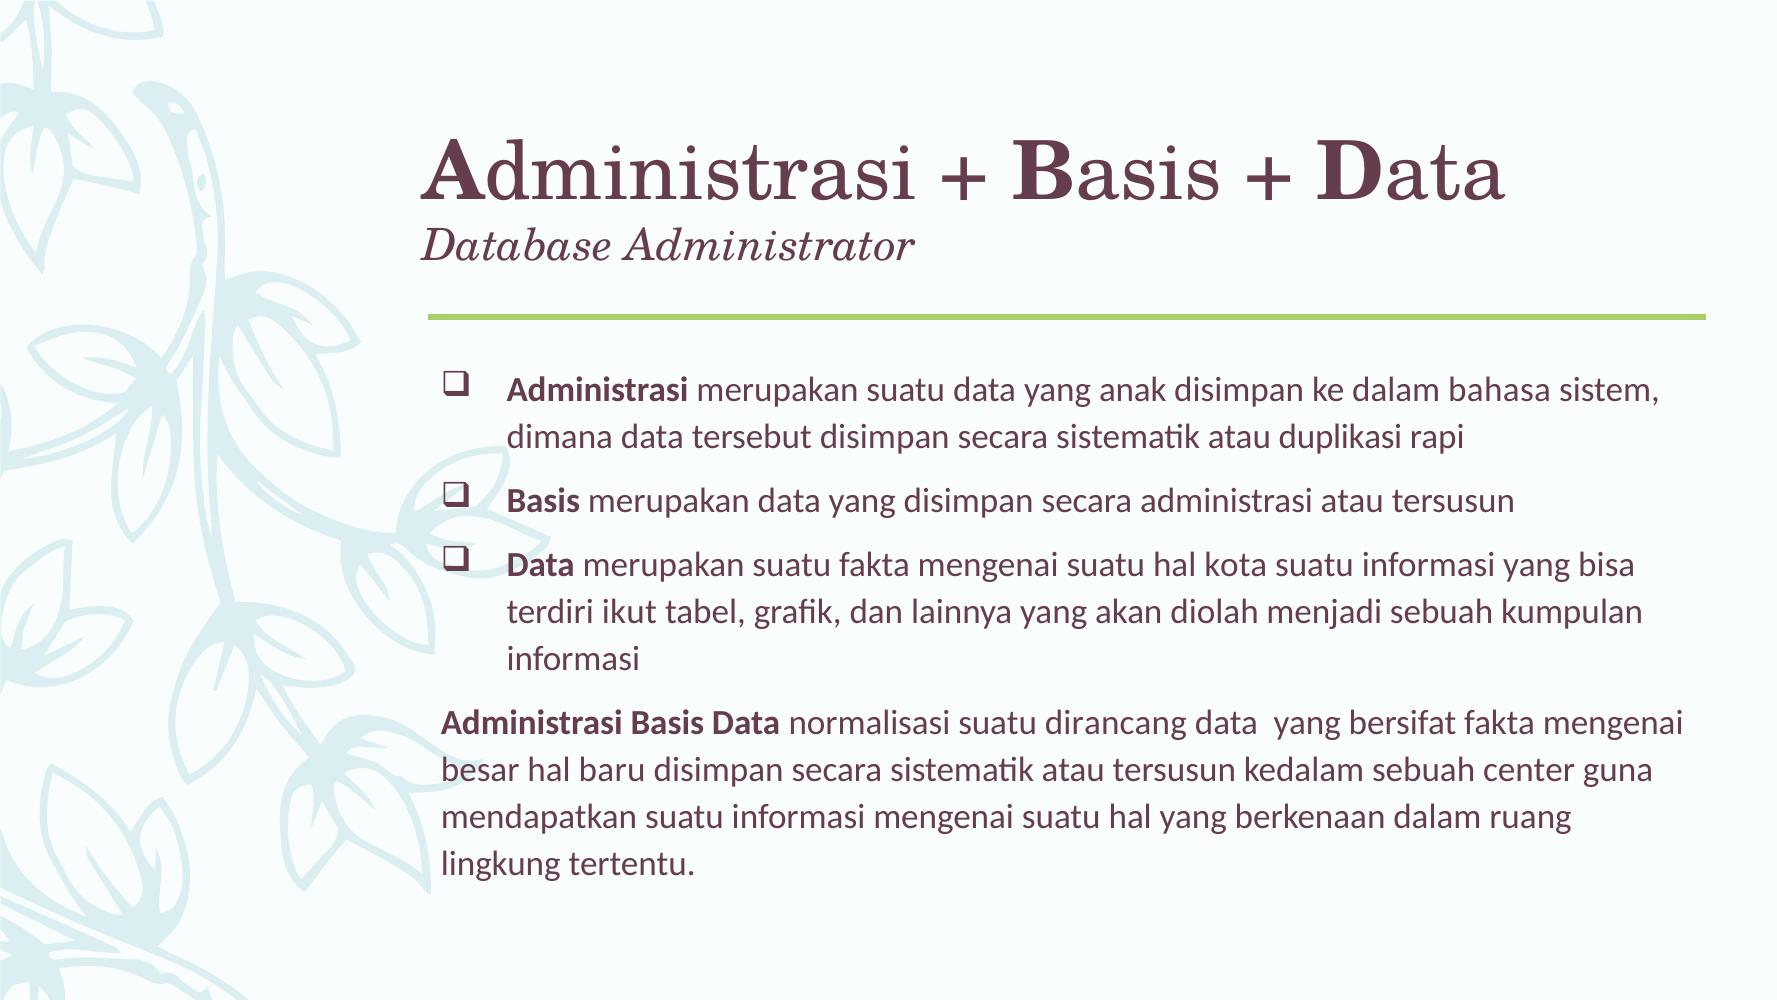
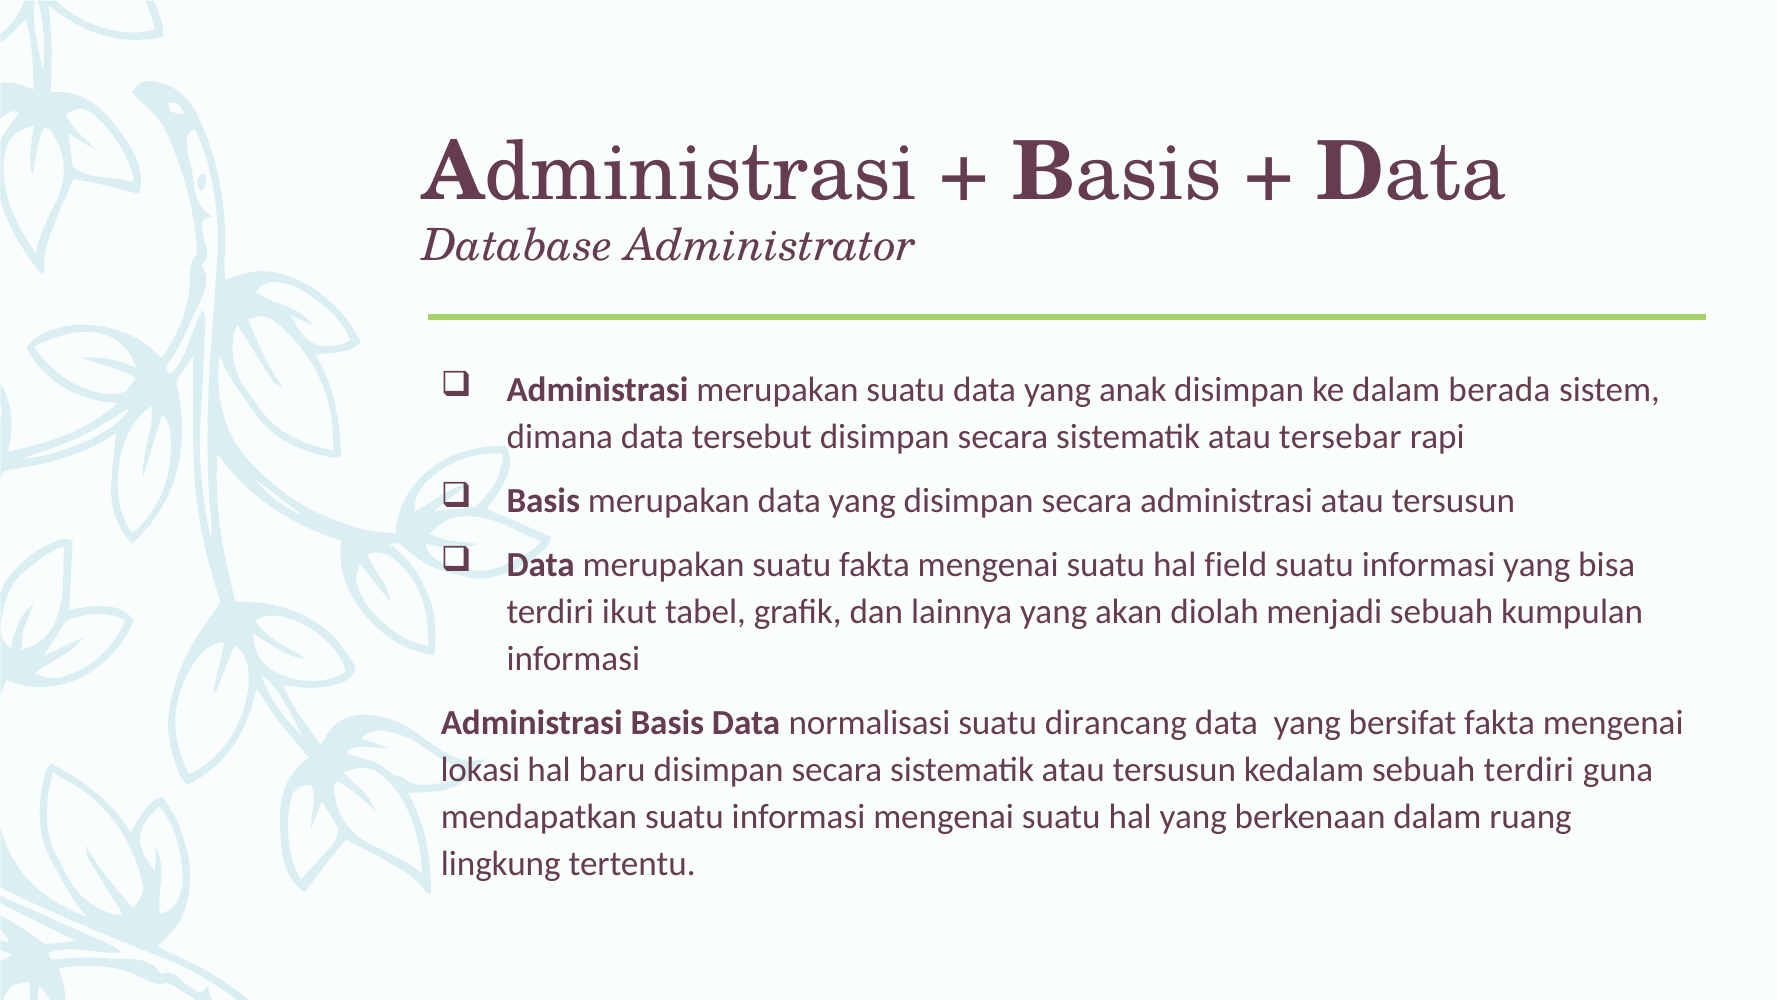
bahasa: bahasa -> berada
duplikasi: duplikasi -> tersebar
kota: kota -> field
besar: besar -> lokasi
sebuah center: center -> terdiri
